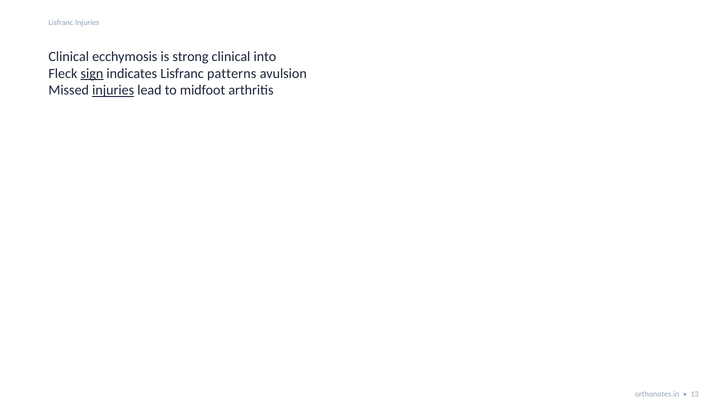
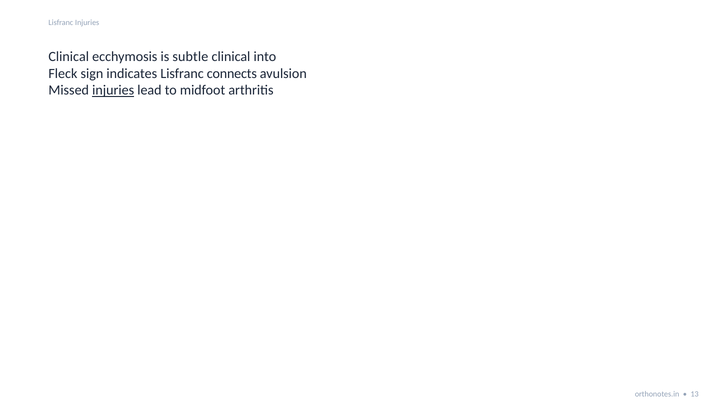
strong: strong -> subtle
sign underline: present -> none
patterns: patterns -> connects
